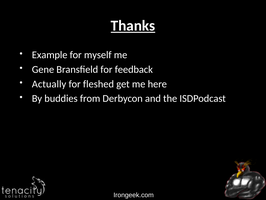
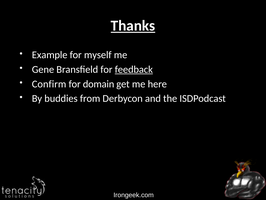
feedback underline: none -> present
Actually: Actually -> Confirm
fleshed: fleshed -> domain
